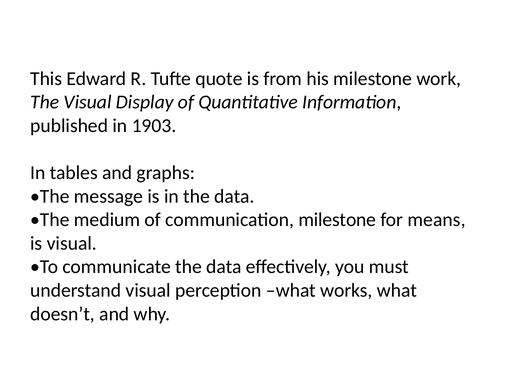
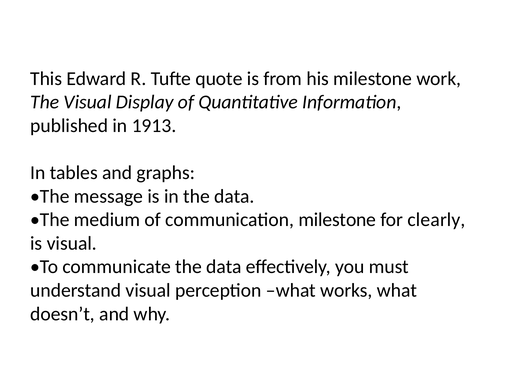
1903: 1903 -> 1913
means: means -> clearly
